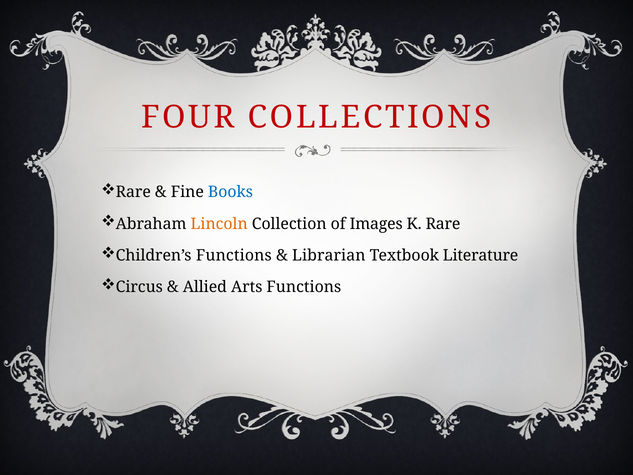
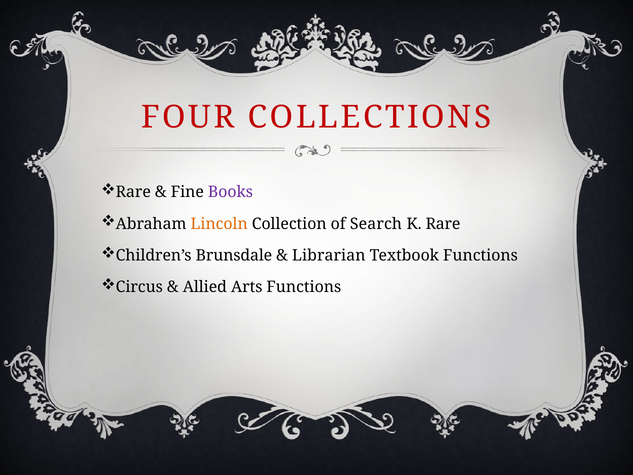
Books colour: blue -> purple
Images: Images -> Search
Children’s Functions: Functions -> Brunsdale
Textbook Literature: Literature -> Functions
